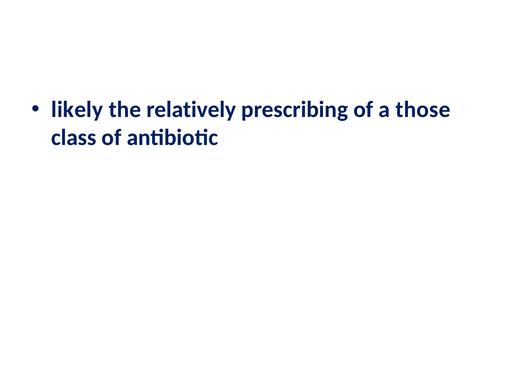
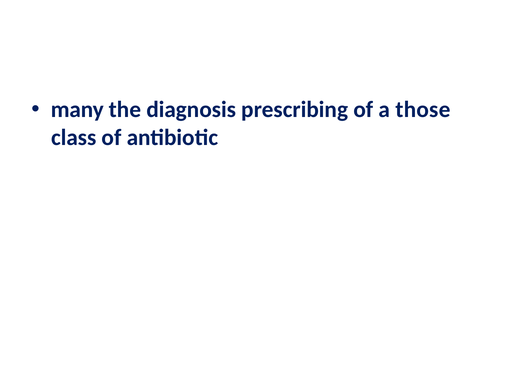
likely: likely -> many
relatively: relatively -> diagnosis
